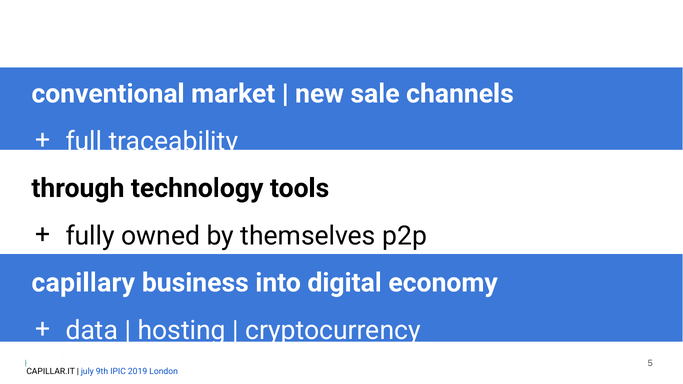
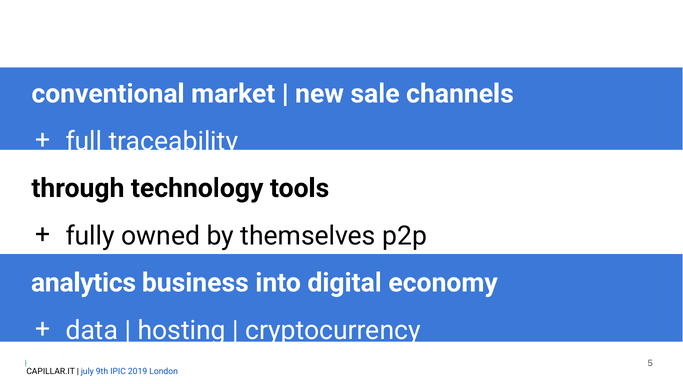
capillary: capillary -> analytics
